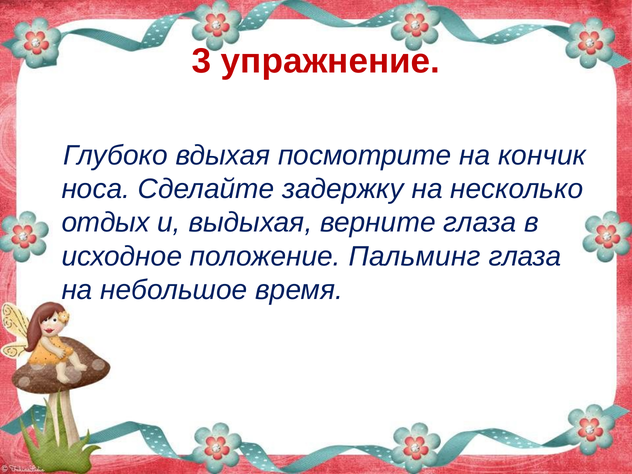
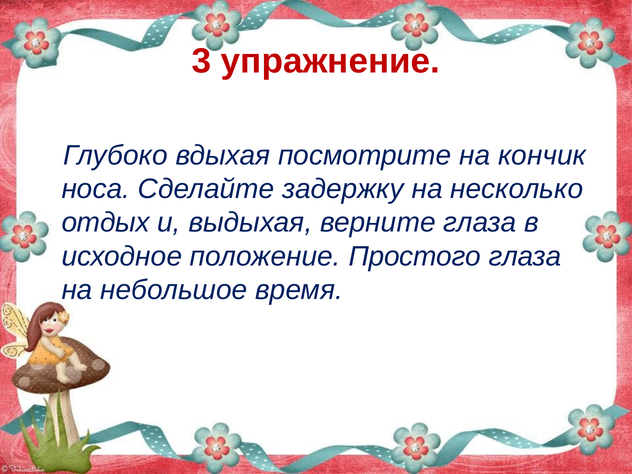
Пальминг: Пальминг -> Простого
